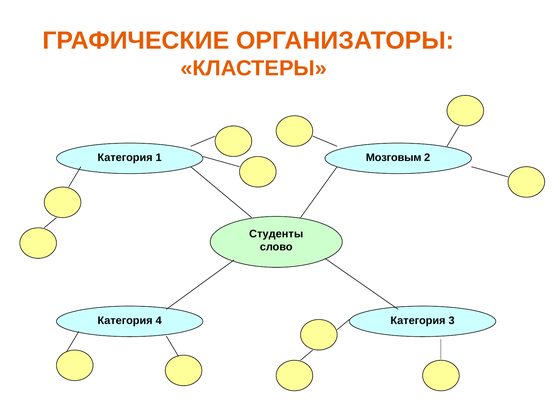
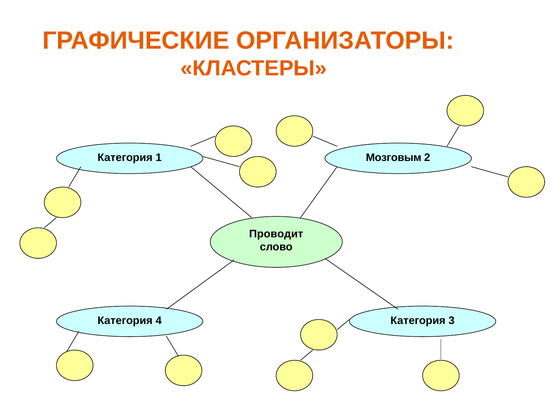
Студенты: Студенты -> Проводит
